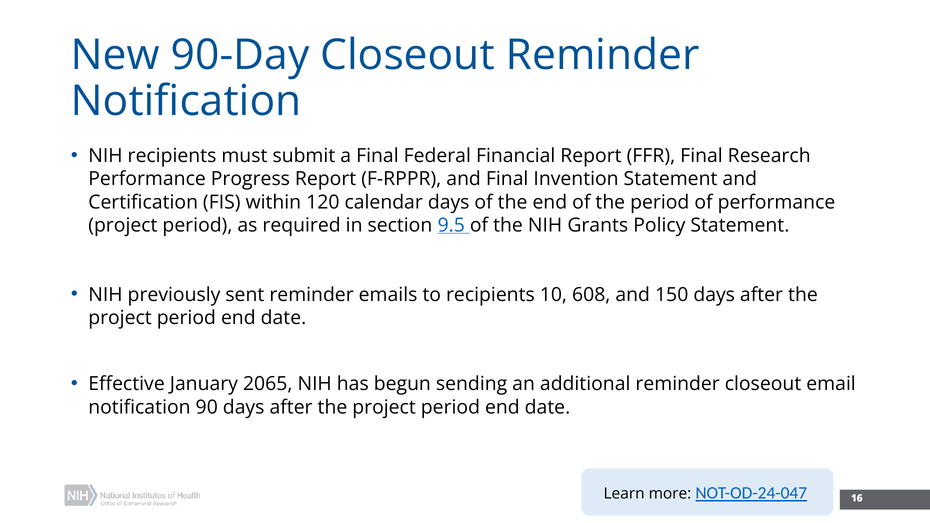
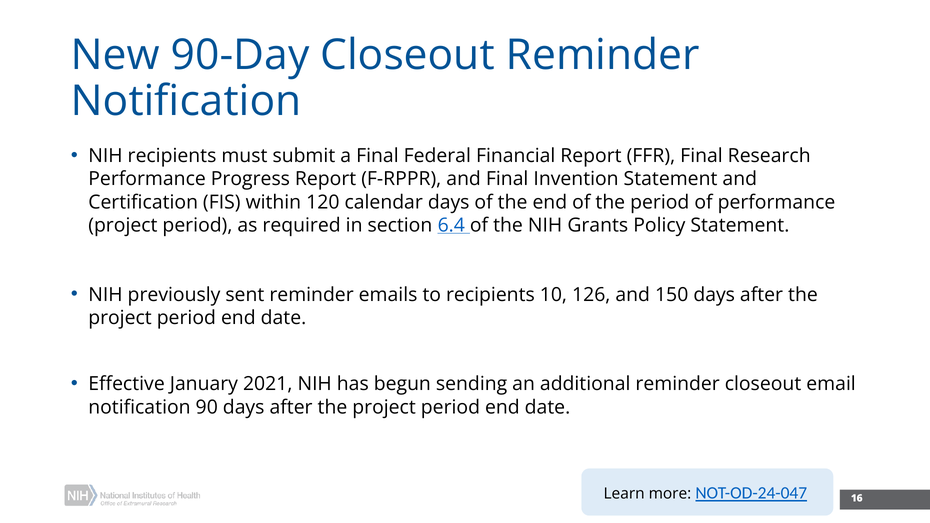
9.5: 9.5 -> 6.4
608: 608 -> 126
2065: 2065 -> 2021
